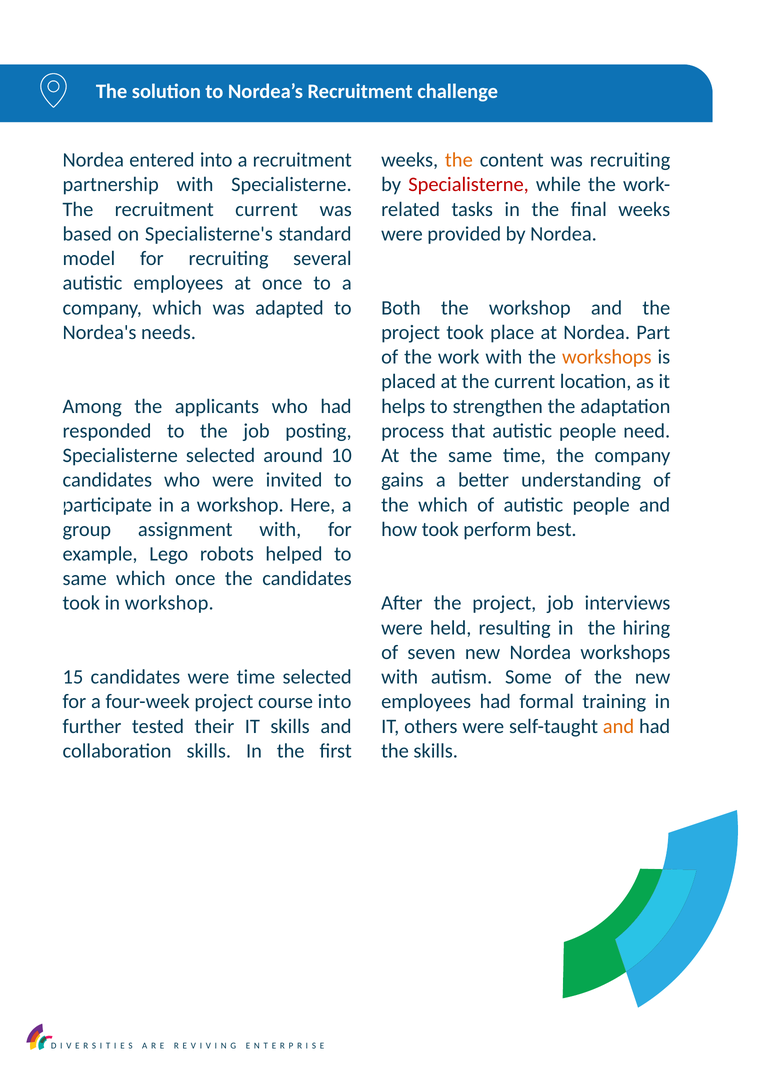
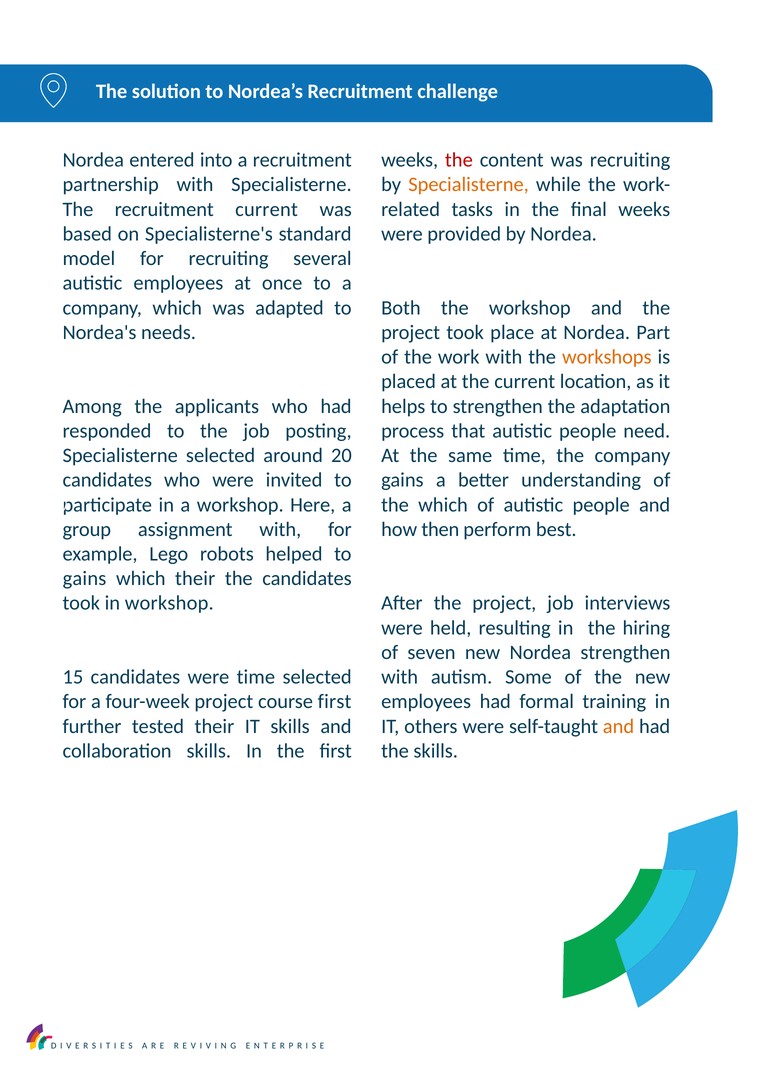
the at (459, 160) colour: orange -> red
Specialisterne at (469, 185) colour: red -> orange
10: 10 -> 20
how took: took -> then
same at (85, 578): same -> gains
which once: once -> their
Nordea workshops: workshops -> strengthen
course into: into -> first
